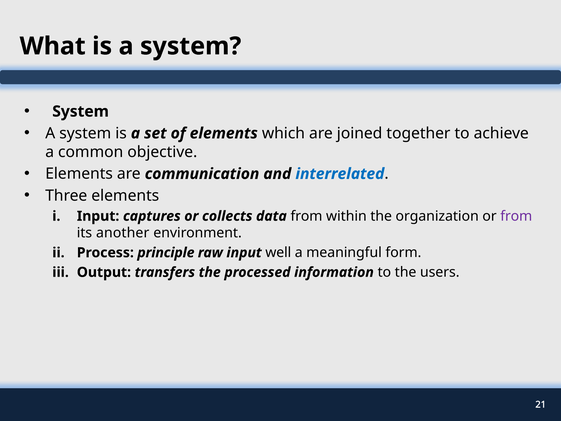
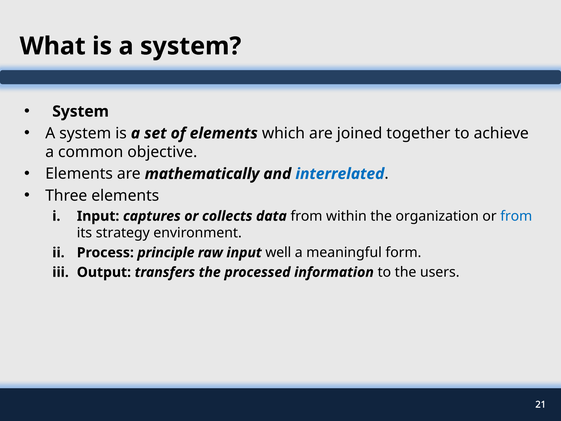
communication: communication -> mathematically
from at (516, 216) colour: purple -> blue
another: another -> strategy
